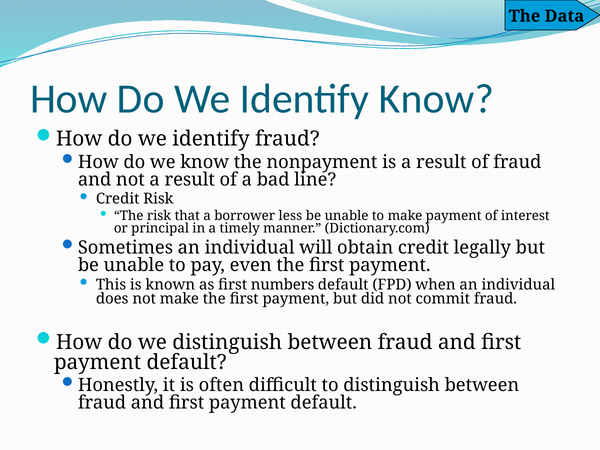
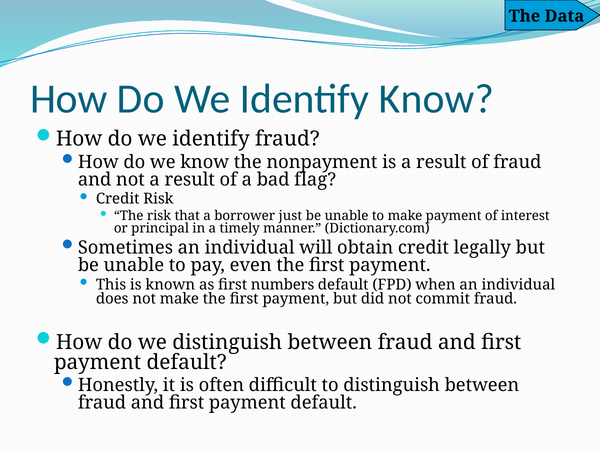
line: line -> flag
less: less -> just
